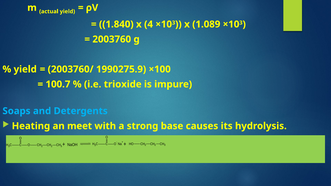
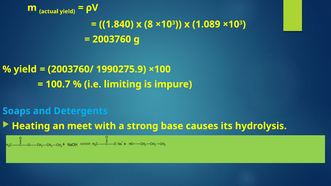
4: 4 -> 8
trioxide: trioxide -> limiting
